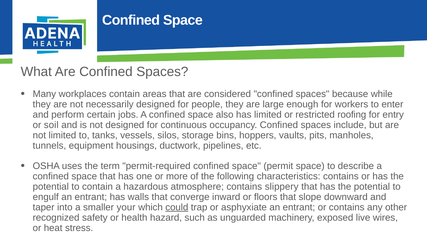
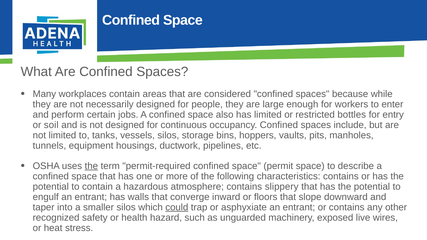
roofing: roofing -> bottles
the at (91, 166) underline: none -> present
smaller your: your -> silos
